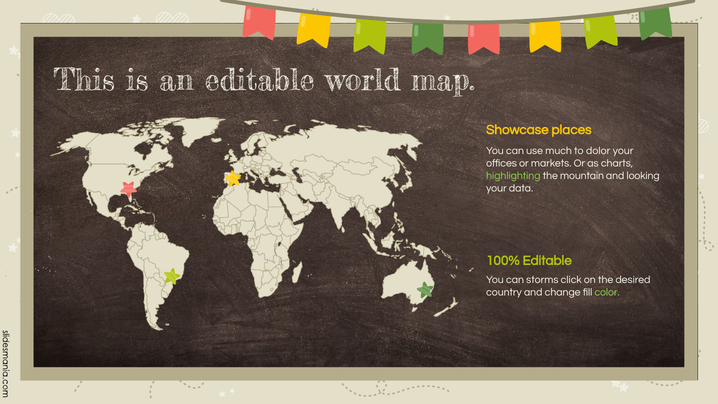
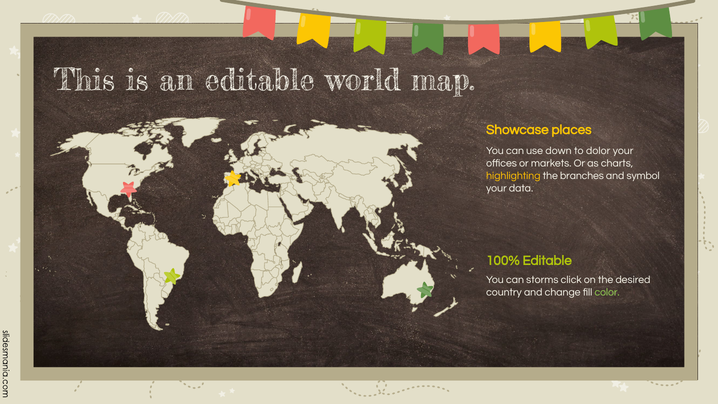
much: much -> down
highlighting colour: light green -> yellow
mountain: mountain -> branches
looking: looking -> symbol
